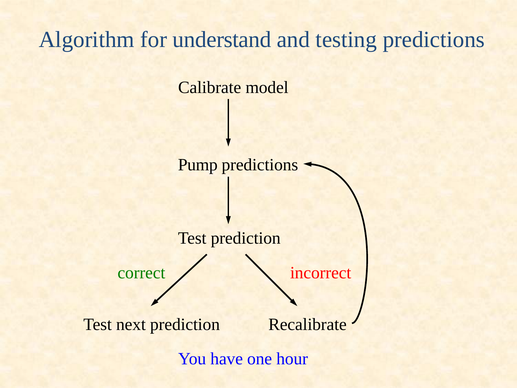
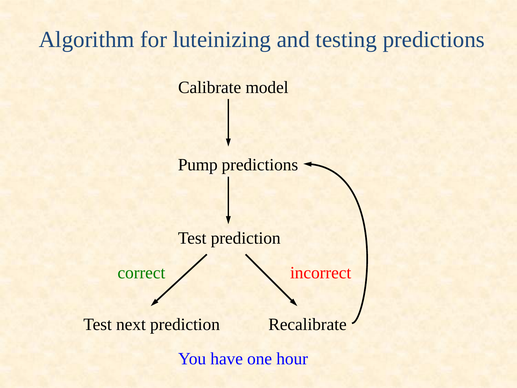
understand: understand -> luteinizing
